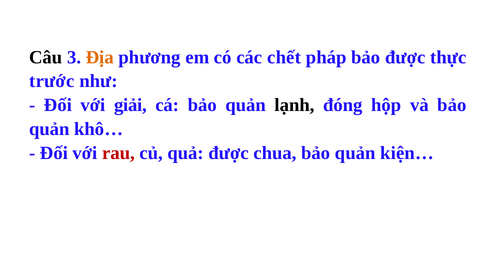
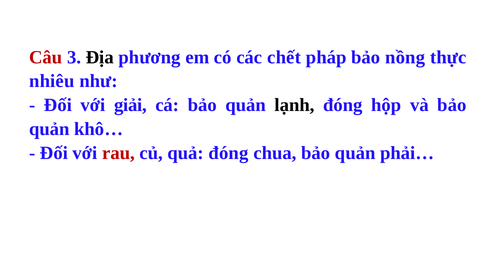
Câu colour: black -> red
Địa colour: orange -> black
bảo được: được -> nồng
trước: trước -> nhiêu
quả được: được -> đóng
kiện…: kiện… -> phải…
